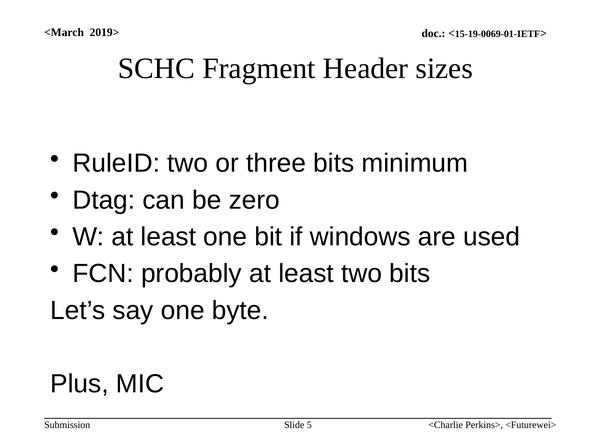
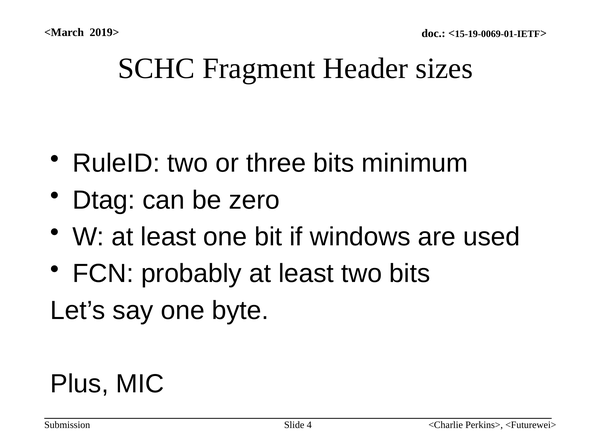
5: 5 -> 4
